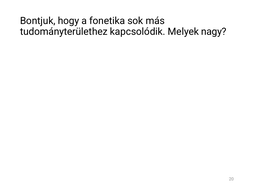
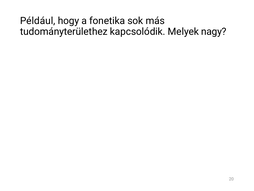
Bontjuk: Bontjuk -> Például
